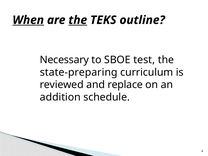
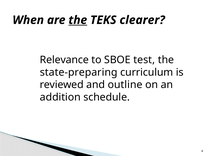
When underline: present -> none
outline: outline -> clearer
Necessary: Necessary -> Relevance
replace: replace -> outline
